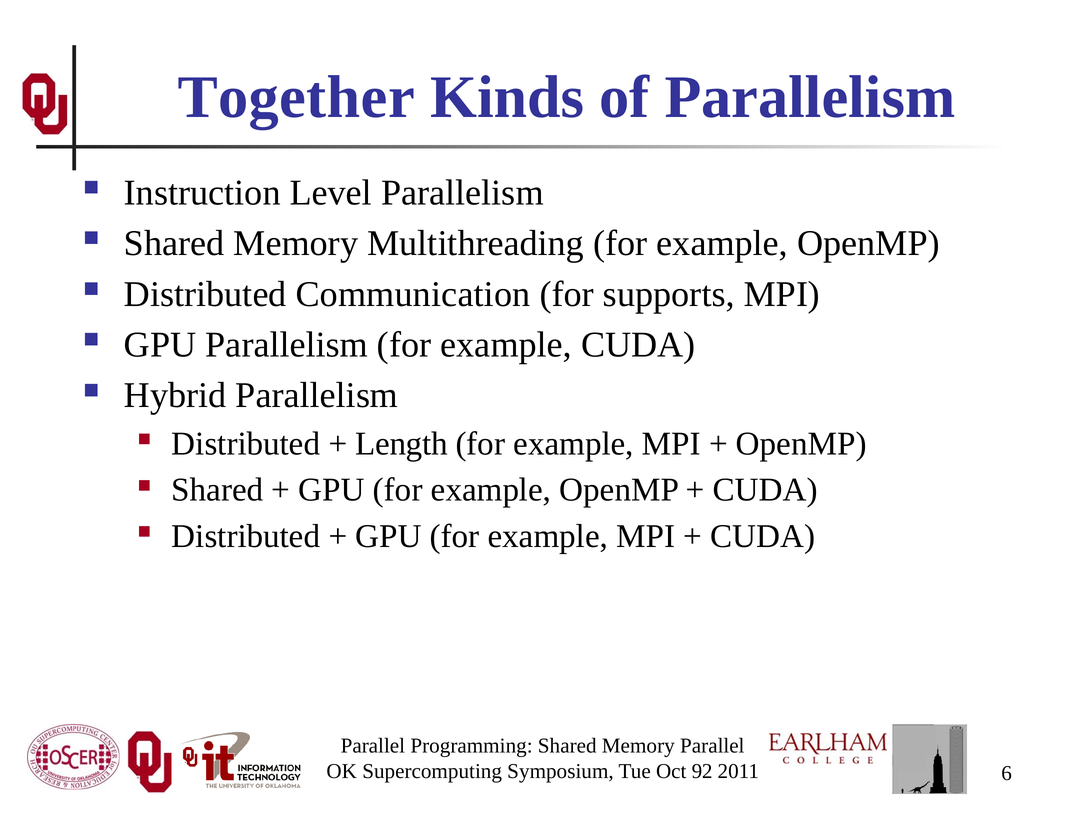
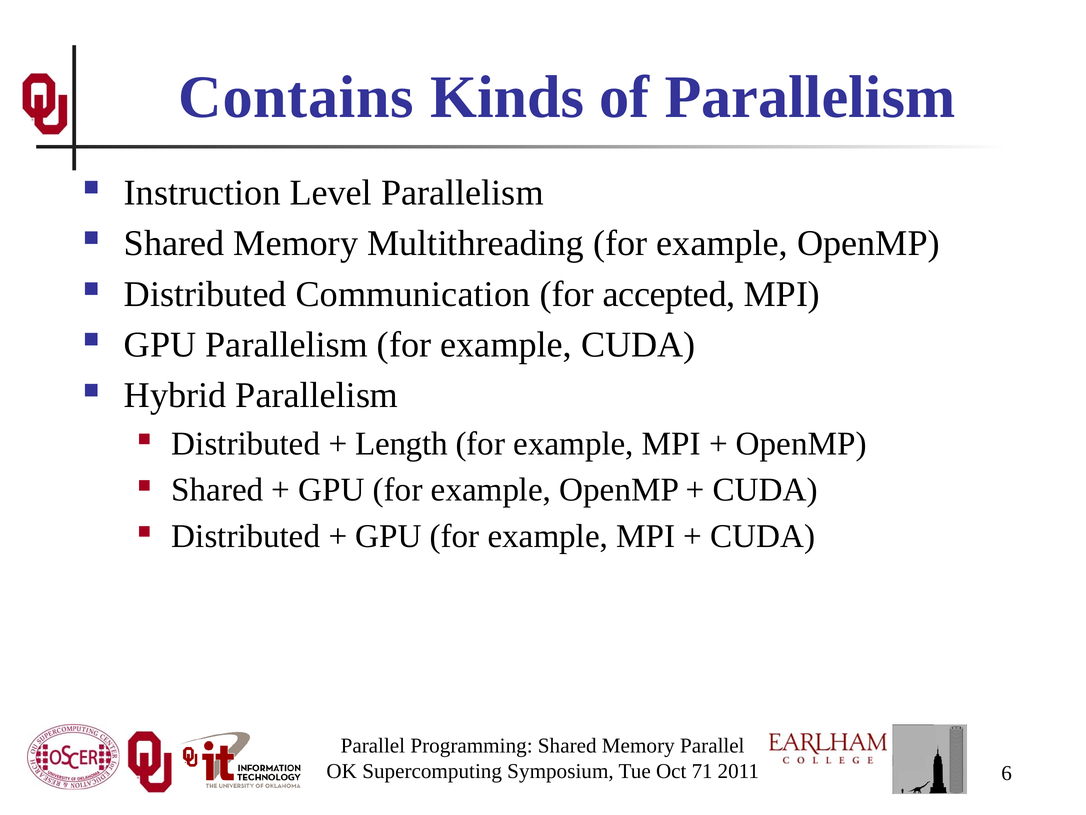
Together: Together -> Contains
supports: supports -> accepted
92: 92 -> 71
